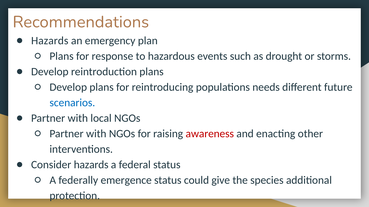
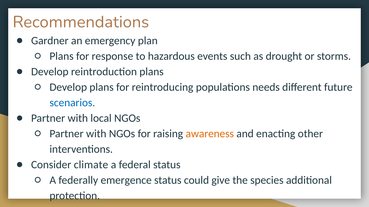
Hazards at (50, 41): Hazards -> Gardner
awareness colour: red -> orange
Consider hazards: hazards -> climate
